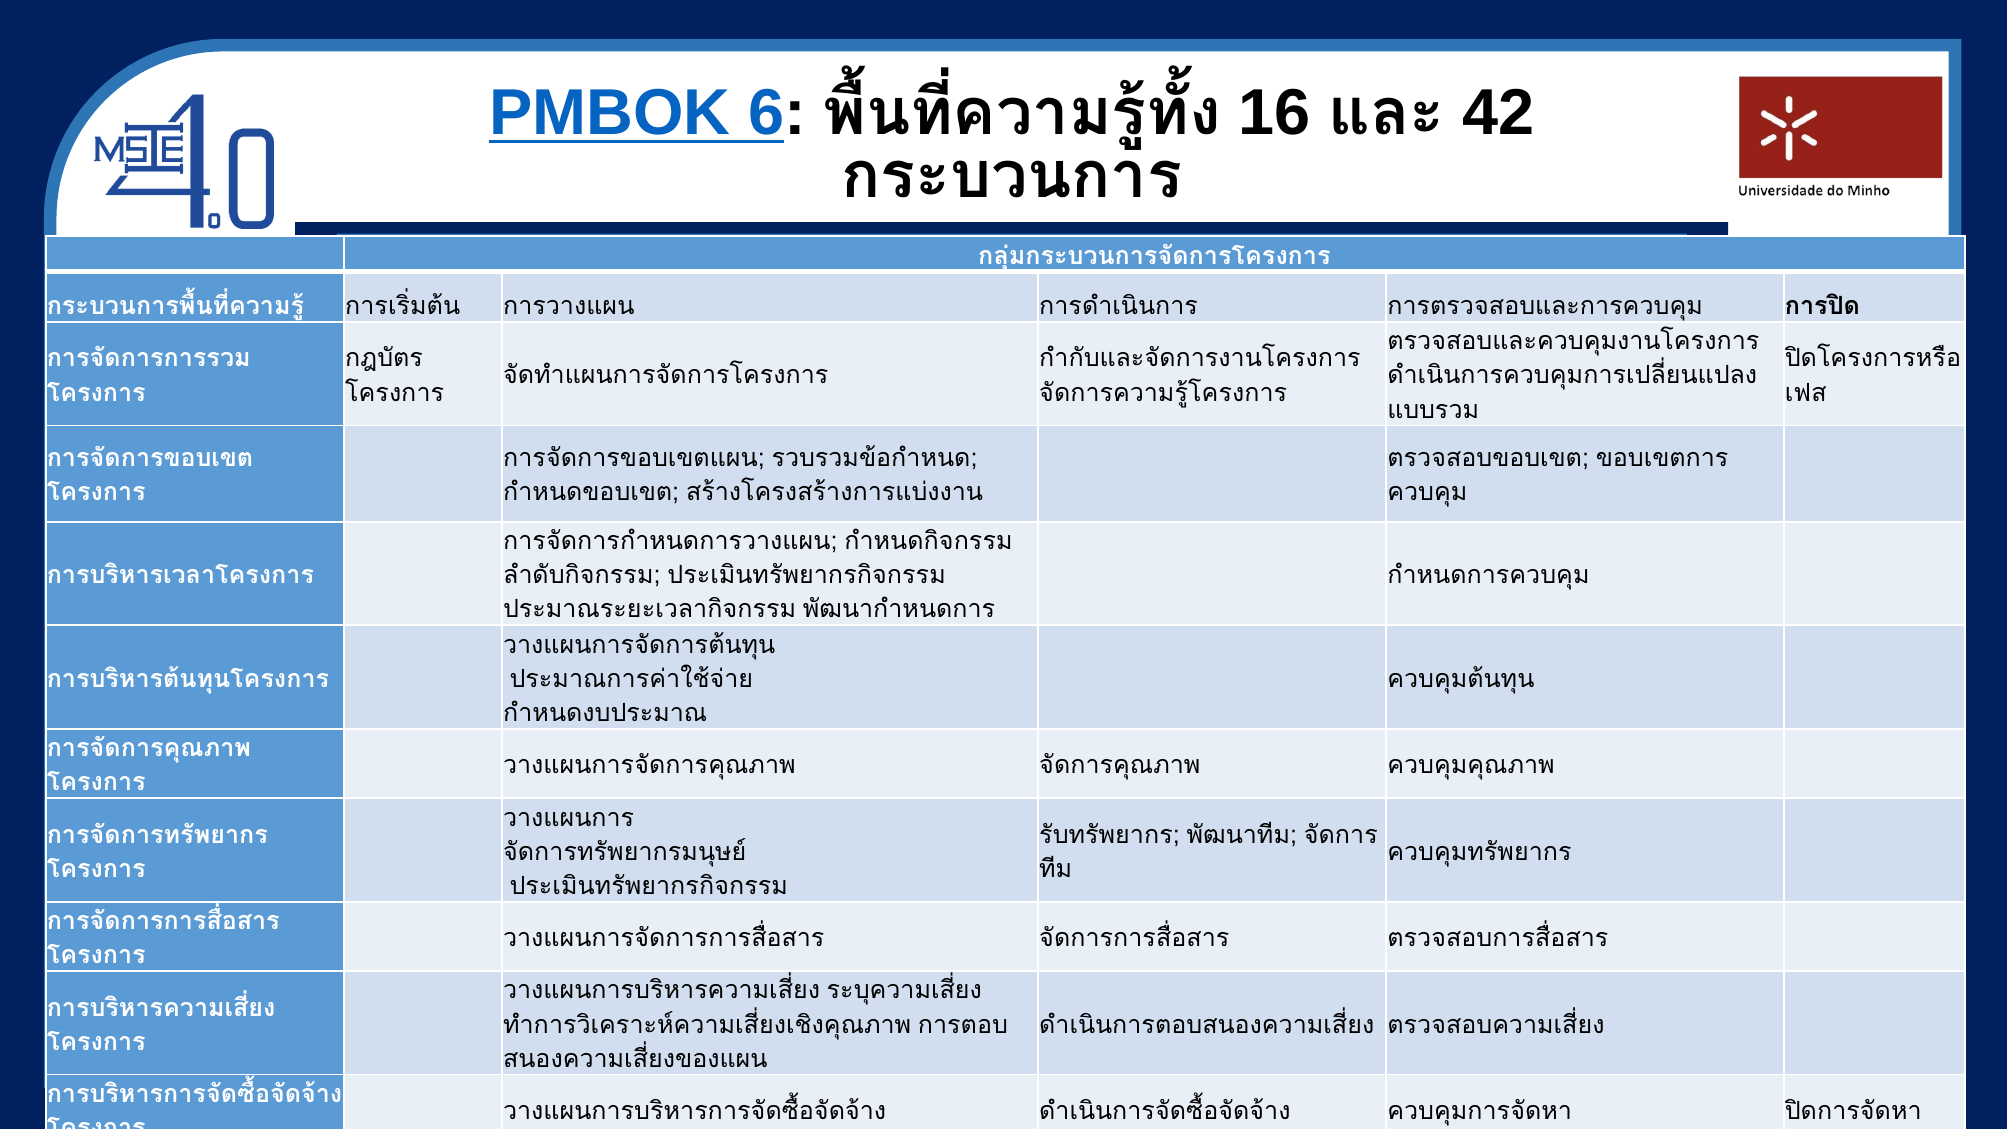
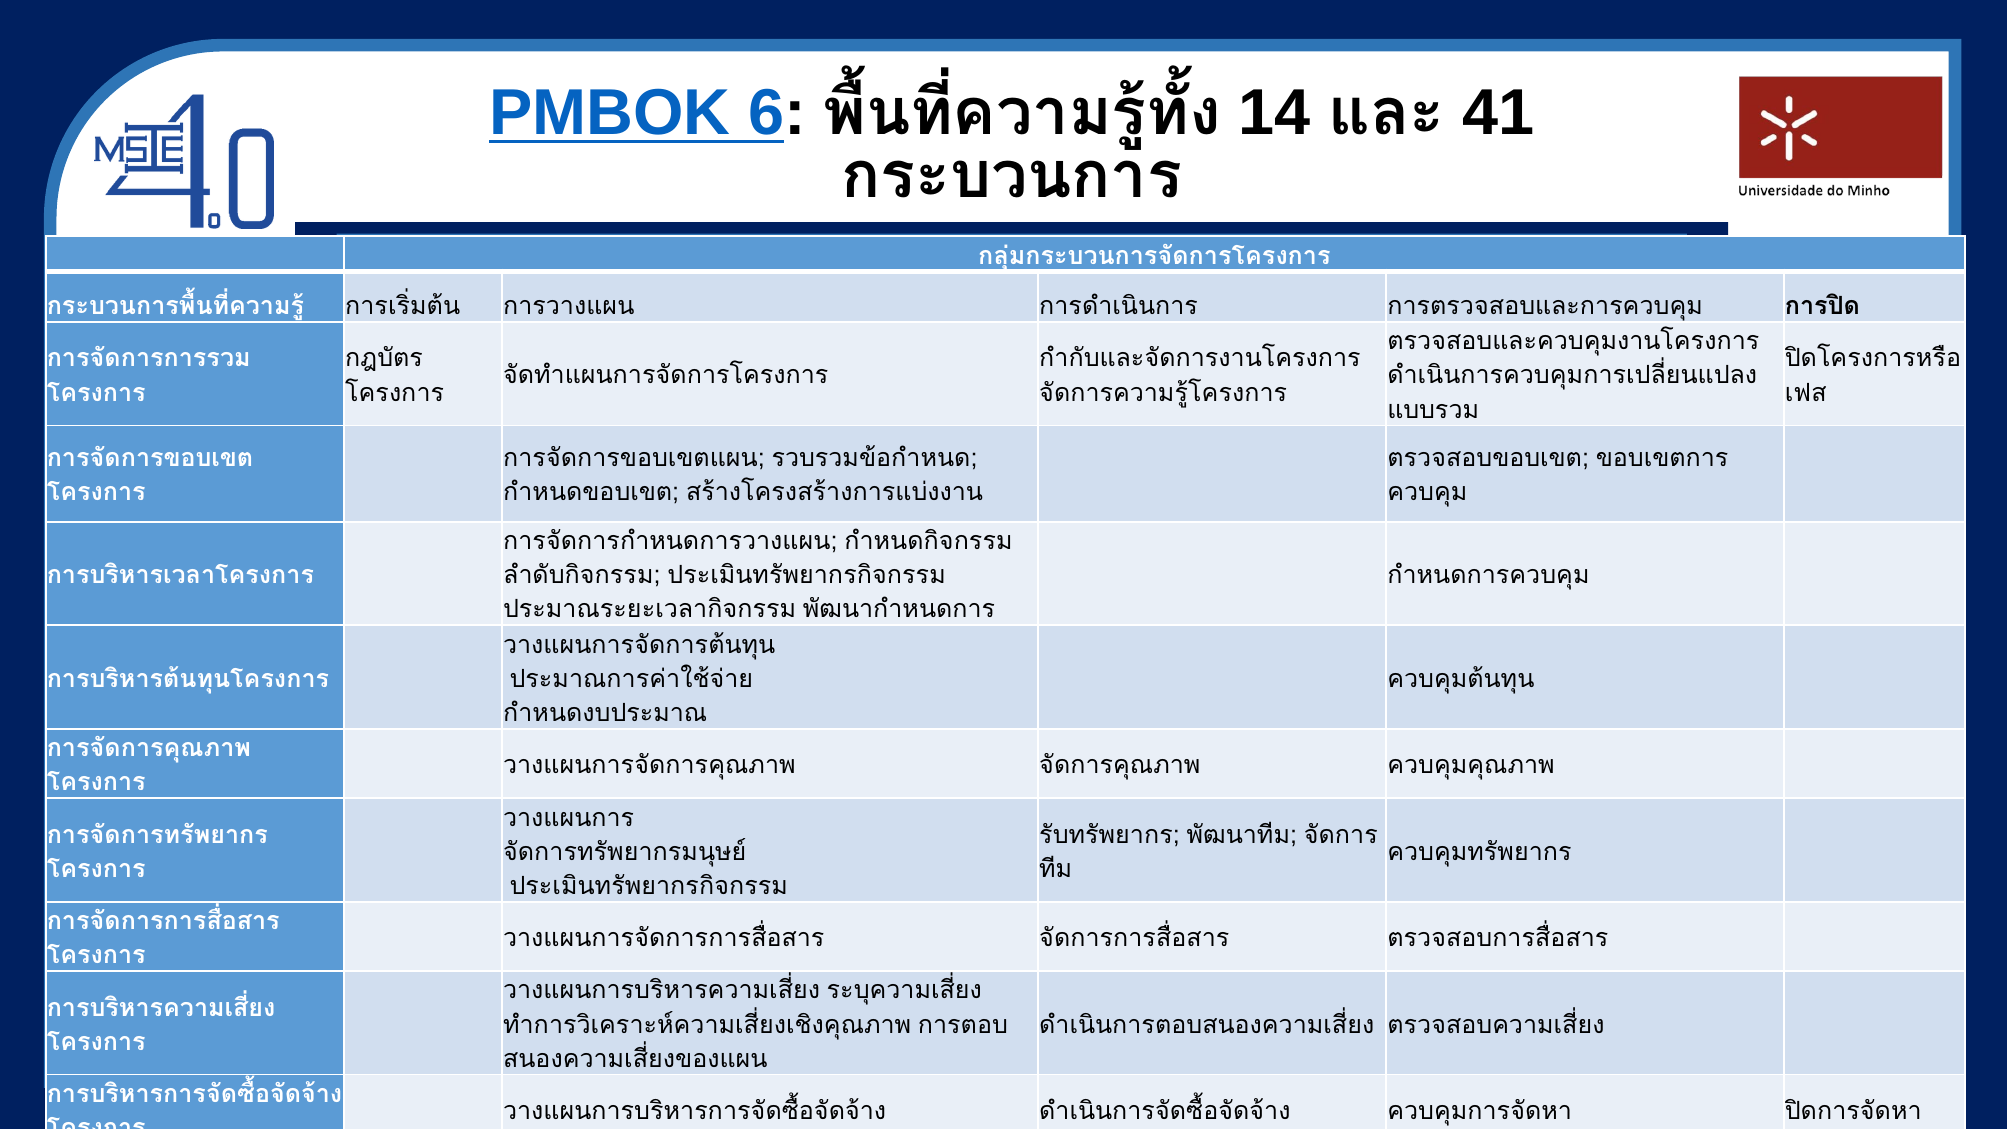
16: 16 -> 14
42: 42 -> 41
